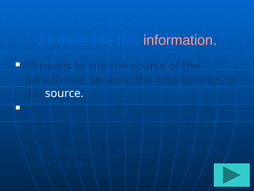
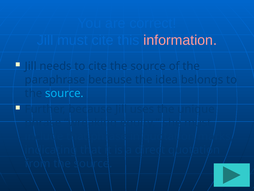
source at (64, 93) colour: white -> light blue
